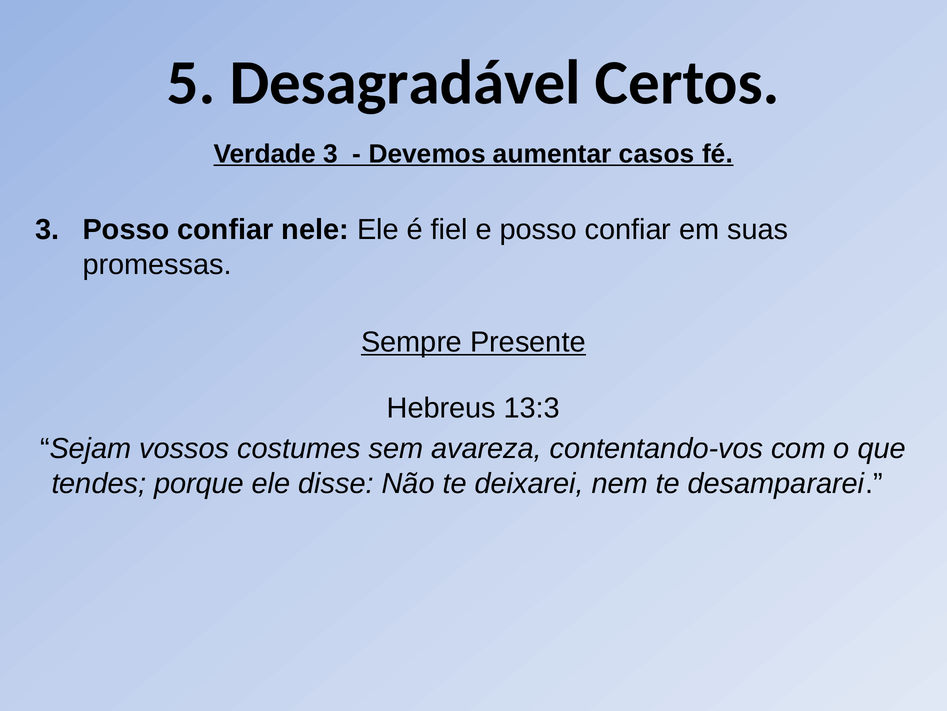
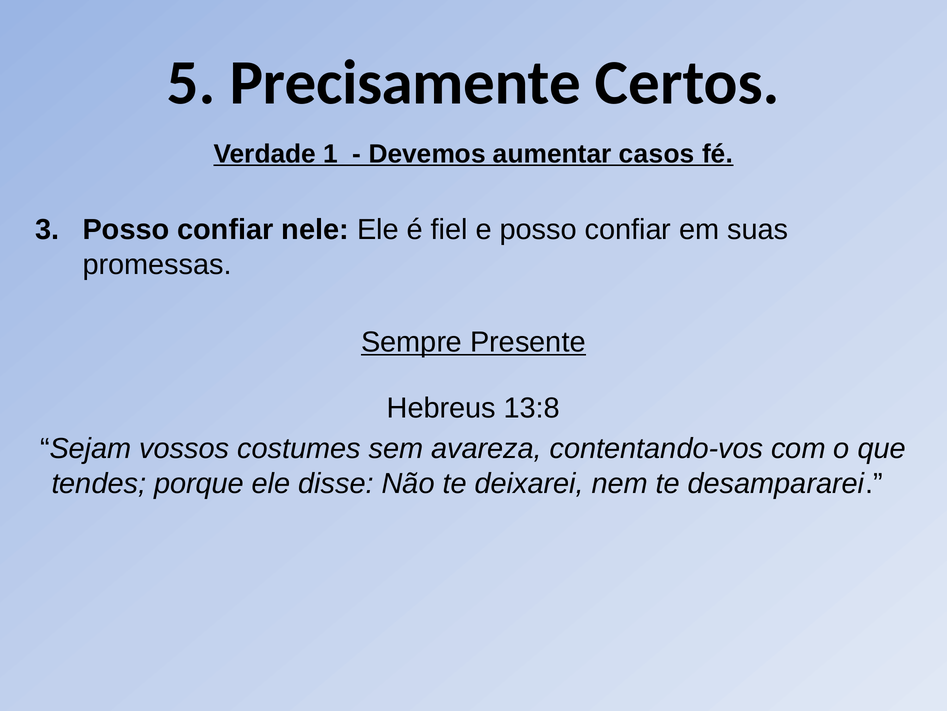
Desagradável: Desagradável -> Precisamente
Verdade 3: 3 -> 1
13:3: 13:3 -> 13:8
